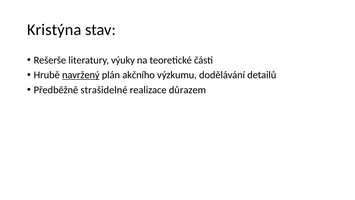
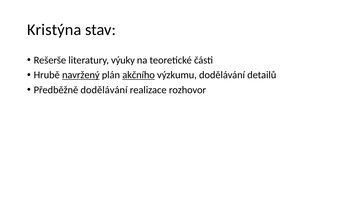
akčního underline: none -> present
Předběžně strašidelné: strašidelné -> dodělávání
důrazem: důrazem -> rozhovor
